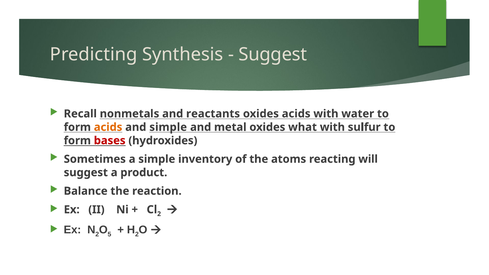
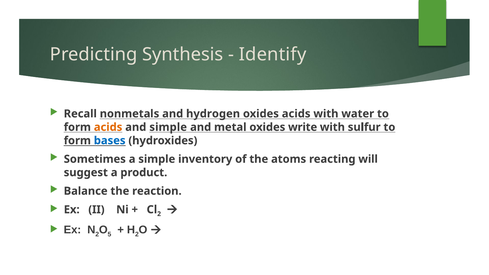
Suggest at (273, 55): Suggest -> Identify
reactants: reactants -> hydrogen
what: what -> write
bases colour: red -> blue
